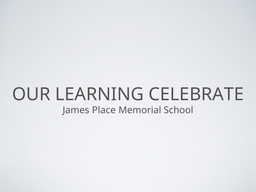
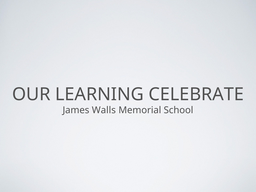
Place: Place -> Walls
